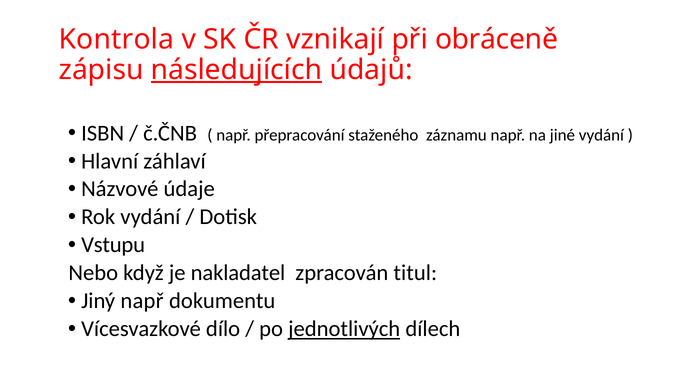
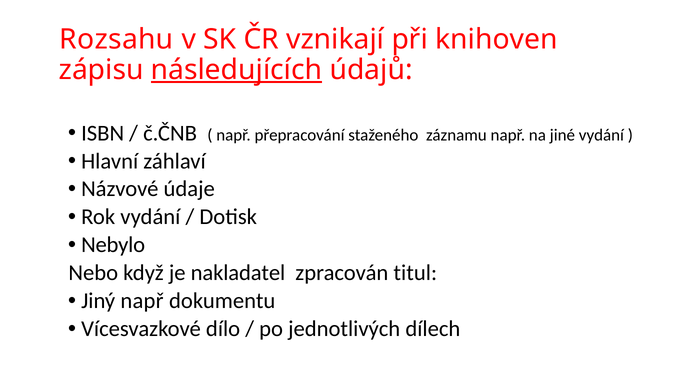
Kontrola: Kontrola -> Rozsahu
obráceně: obráceně -> knihoven
Vstupu: Vstupu -> Nebylo
jednotlivých underline: present -> none
